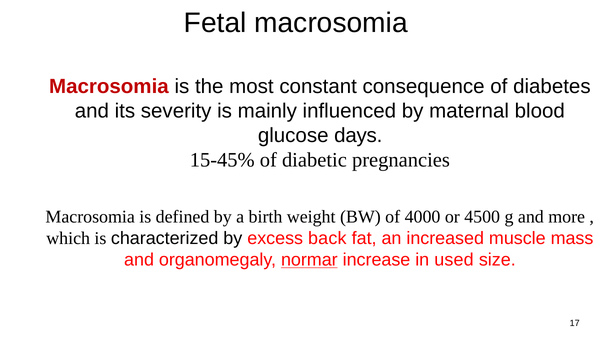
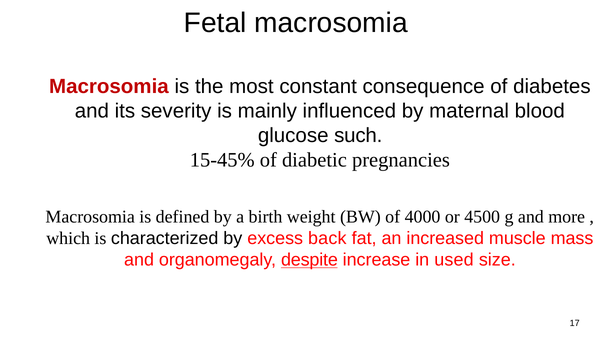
days: days -> such
normar: normar -> despite
